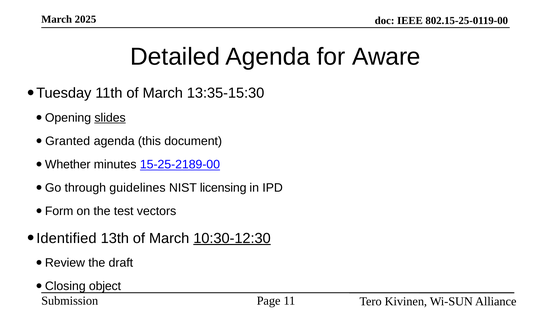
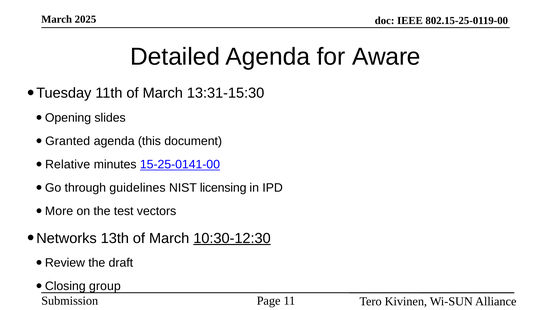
13:35-15:30: 13:35-15:30 -> 13:31-15:30
slides underline: present -> none
Whether: Whether -> Relative
15-25-2189-00: 15-25-2189-00 -> 15-25-0141-00
Form: Form -> More
Identified: Identified -> Networks
object: object -> group
